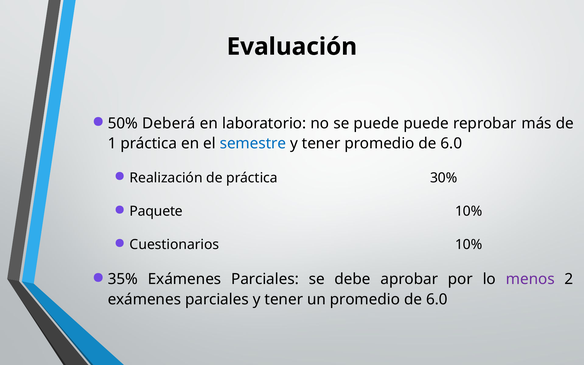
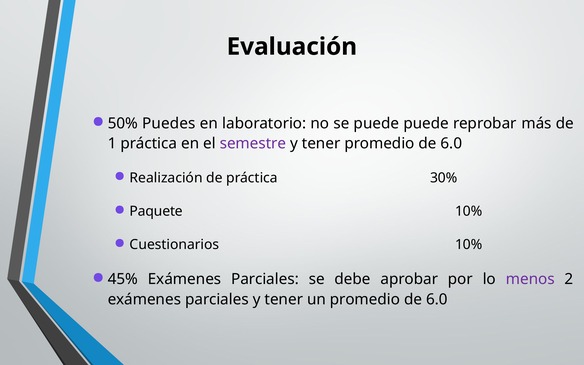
Deberá: Deberá -> Puedes
semestre colour: blue -> purple
35%: 35% -> 45%
